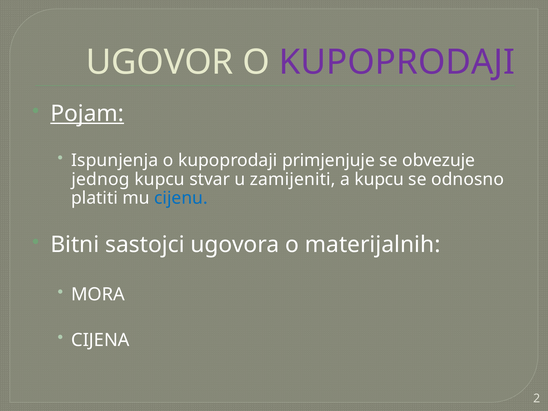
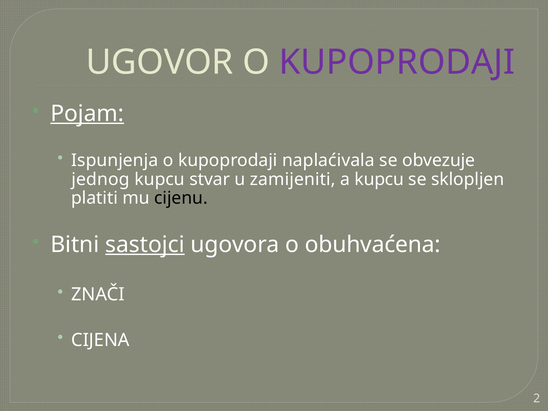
primjenjuje: primjenjuje -> naplaćivala
odnosno: odnosno -> sklopljen
cijenu colour: blue -> black
sastojci underline: none -> present
materijalnih: materijalnih -> obuhvaćena
MORA: MORA -> ZNAČI
